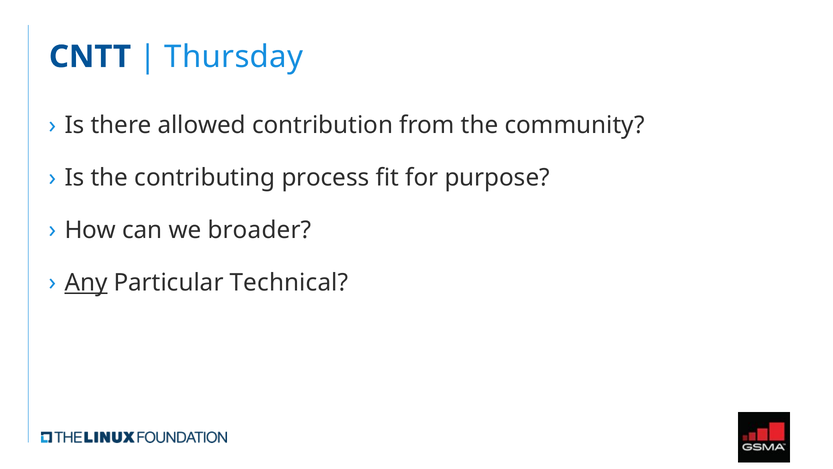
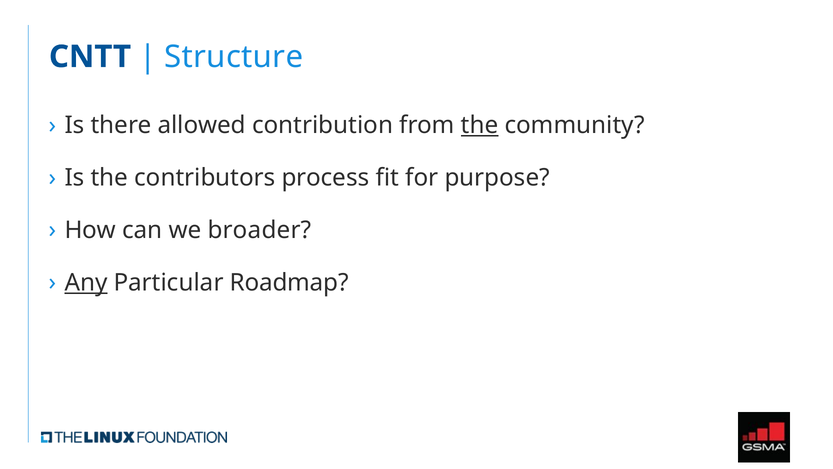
Thursday: Thursday -> Structure
the at (480, 125) underline: none -> present
contributing: contributing -> contributors
Technical: Technical -> Roadmap
